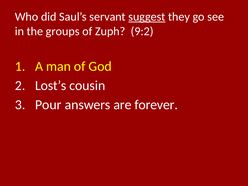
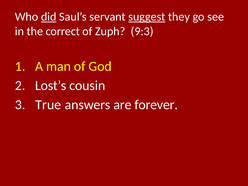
did underline: none -> present
groups: groups -> correct
9:2: 9:2 -> 9:3
Pour: Pour -> True
